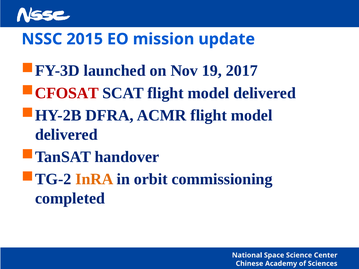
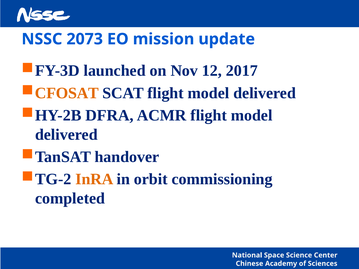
2015: 2015 -> 2073
19: 19 -> 12
CFOSAT colour: red -> orange
